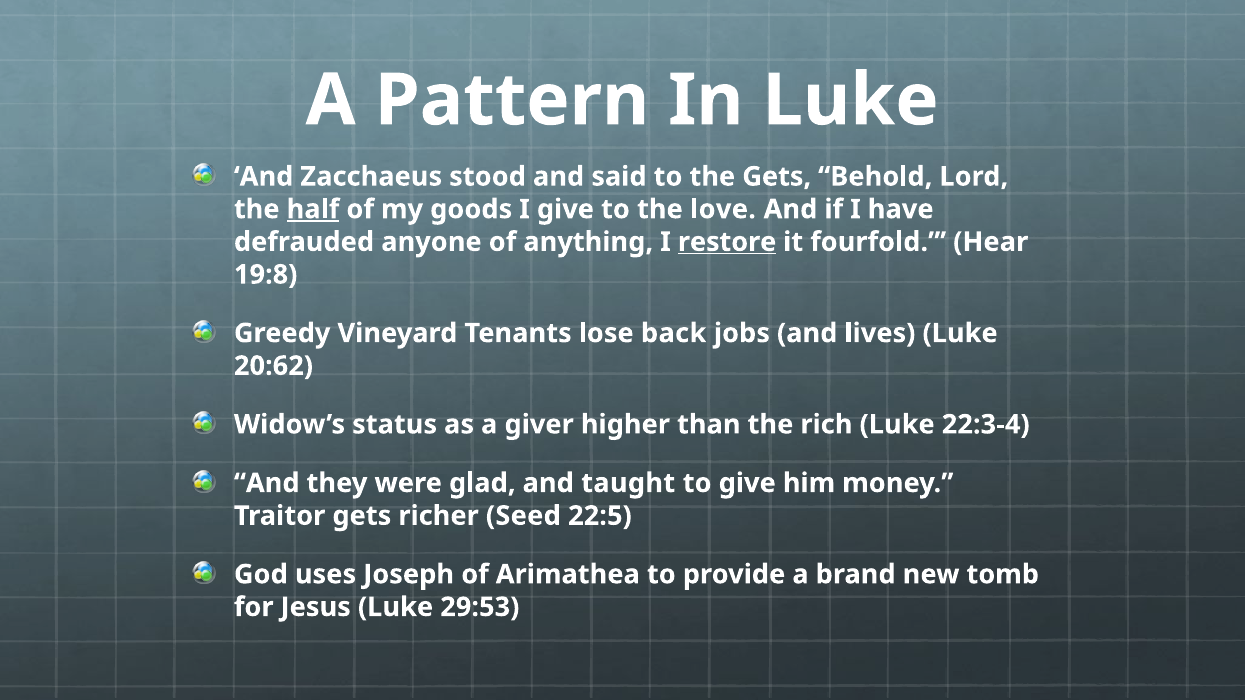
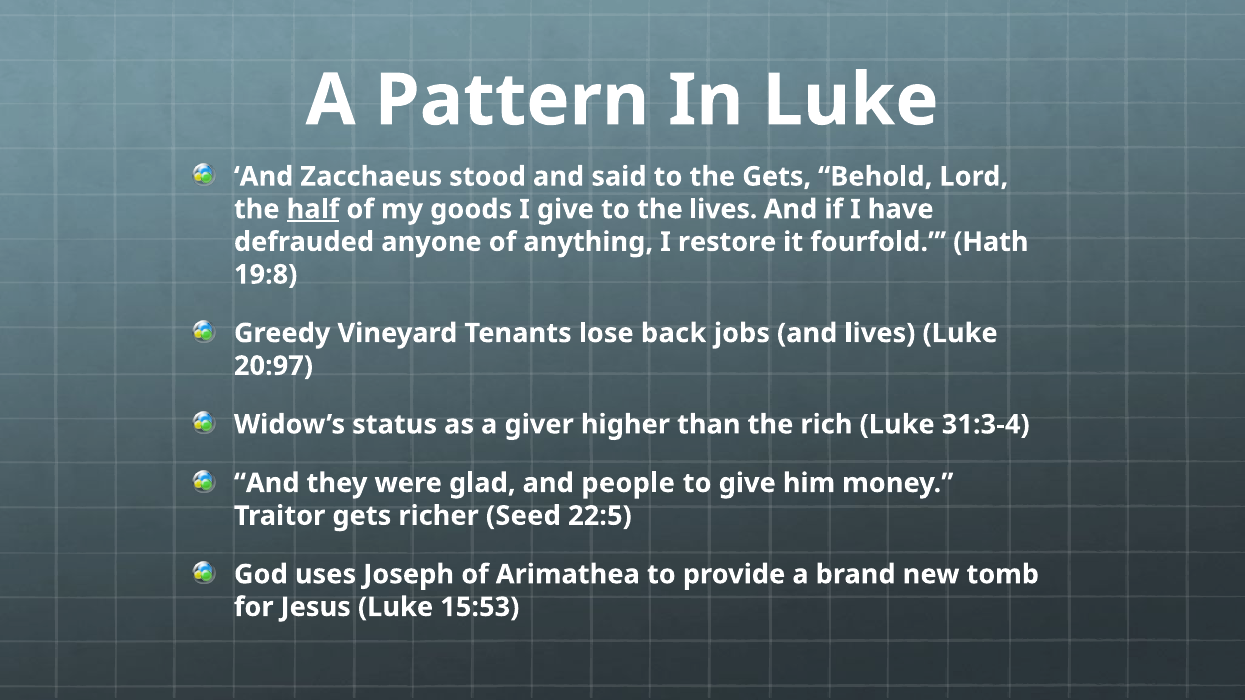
the love: love -> lives
restore underline: present -> none
Hear: Hear -> Hath
20:62: 20:62 -> 20:97
22:3-4: 22:3-4 -> 31:3-4
taught: taught -> people
29:53: 29:53 -> 15:53
